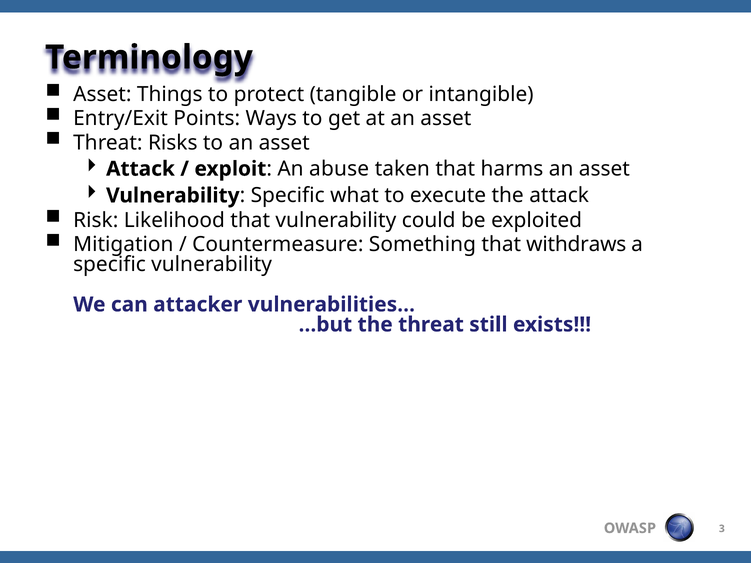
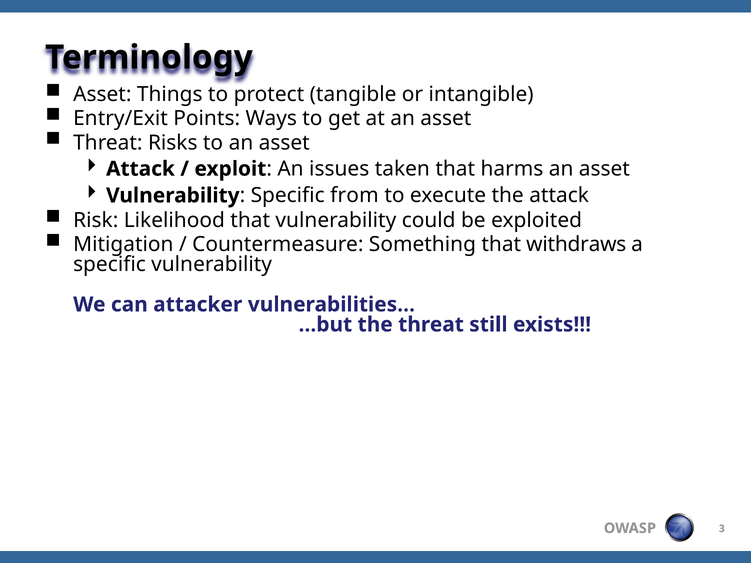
abuse: abuse -> issues
what: what -> from
